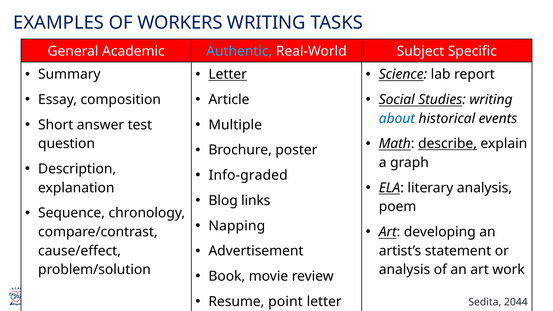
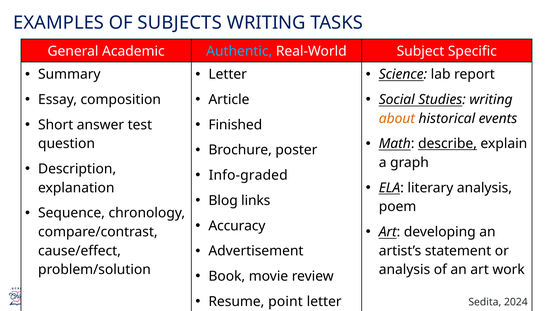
WORKERS: WORKERS -> SUBJECTS
Letter at (228, 74) underline: present -> none
about colour: blue -> orange
Multiple: Multiple -> Finished
Napping: Napping -> Accuracy
2044: 2044 -> 2024
